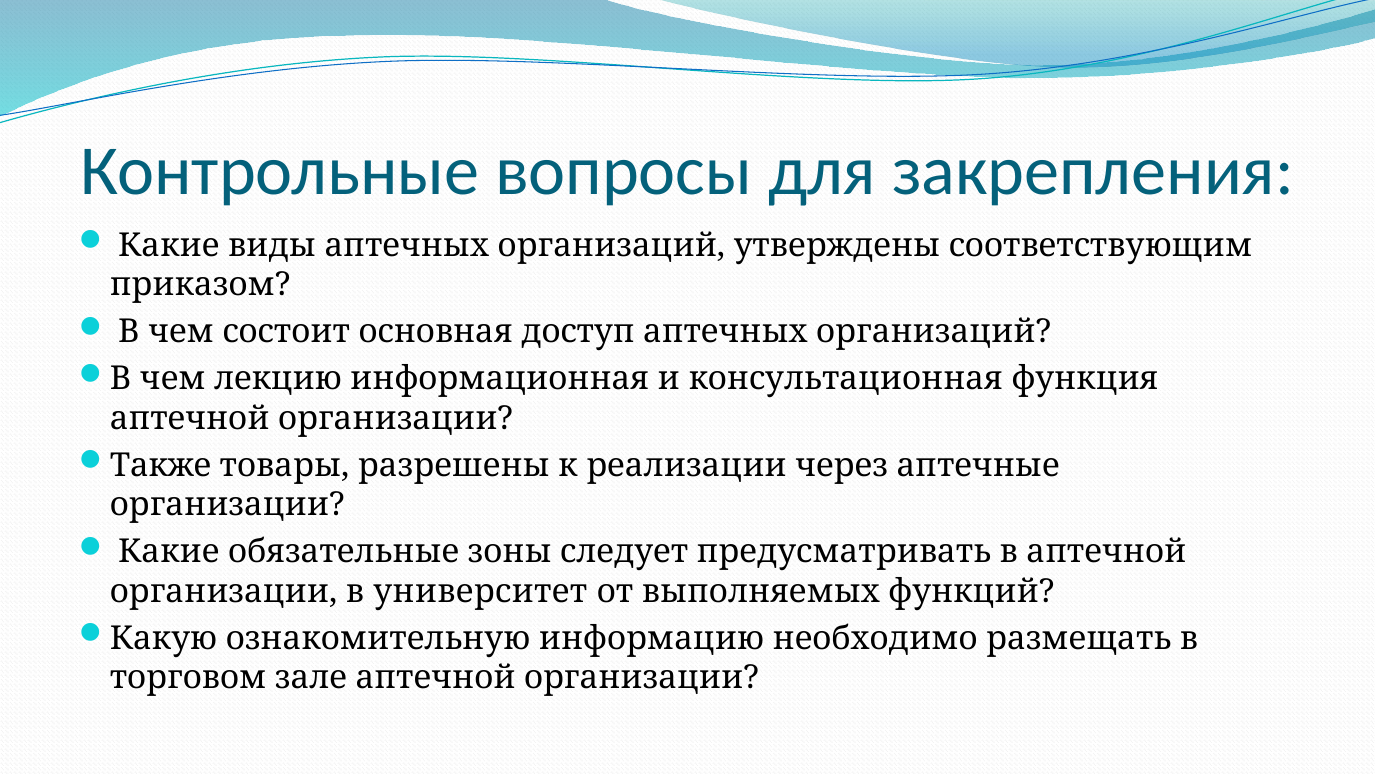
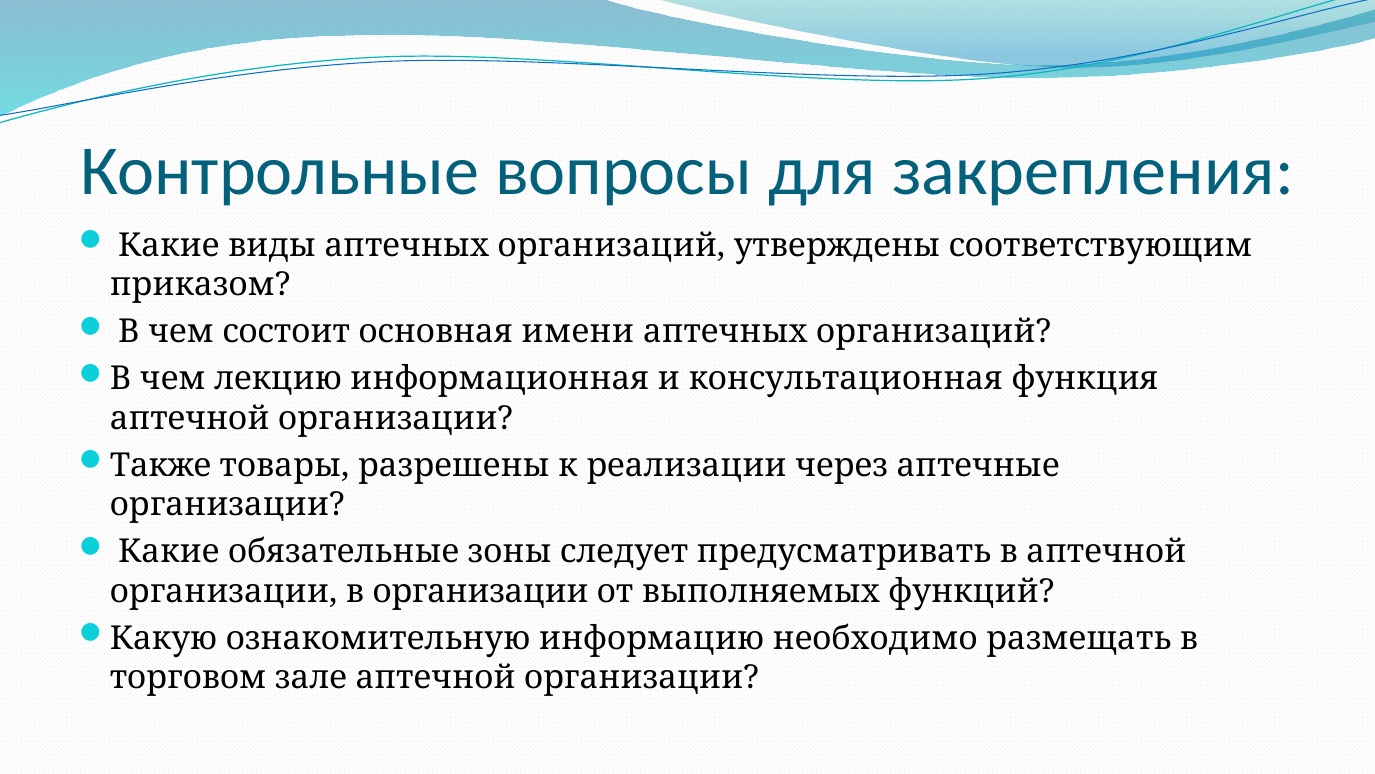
доступ: доступ -> имени
в университет: университет -> организации
